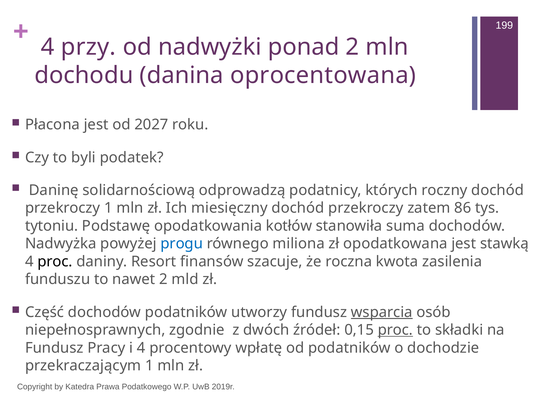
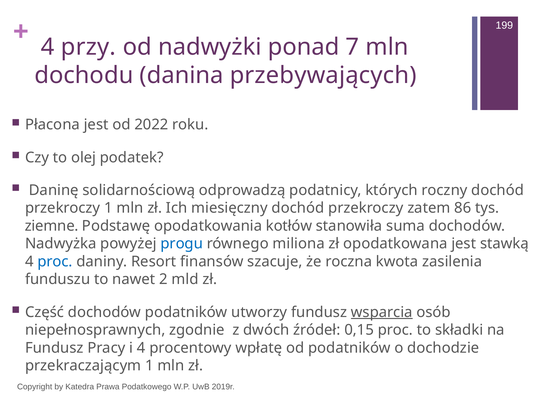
ponad 2: 2 -> 7
oprocentowana: oprocentowana -> przebywających
2027: 2027 -> 2022
byli: byli -> olej
tytoniu: tytoniu -> ziemne
proc at (55, 262) colour: black -> blue
proc at (395, 330) underline: present -> none
